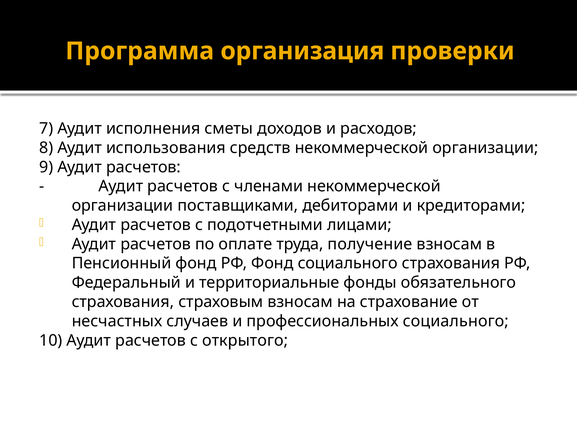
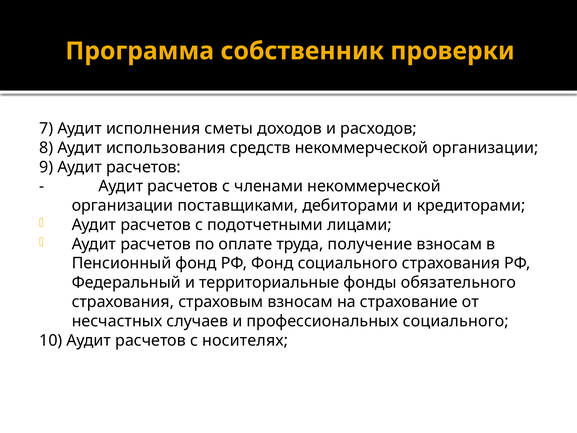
организация: организация -> собственник
открытого: открытого -> носителях
